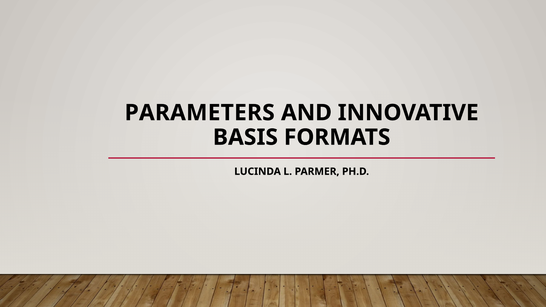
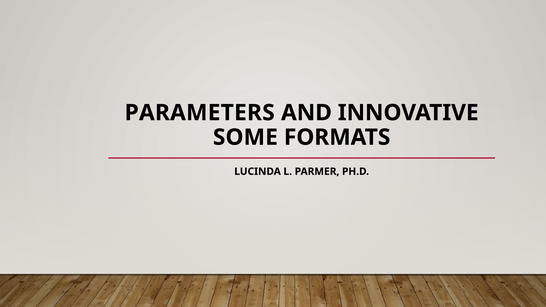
BASIS: BASIS -> SOME
